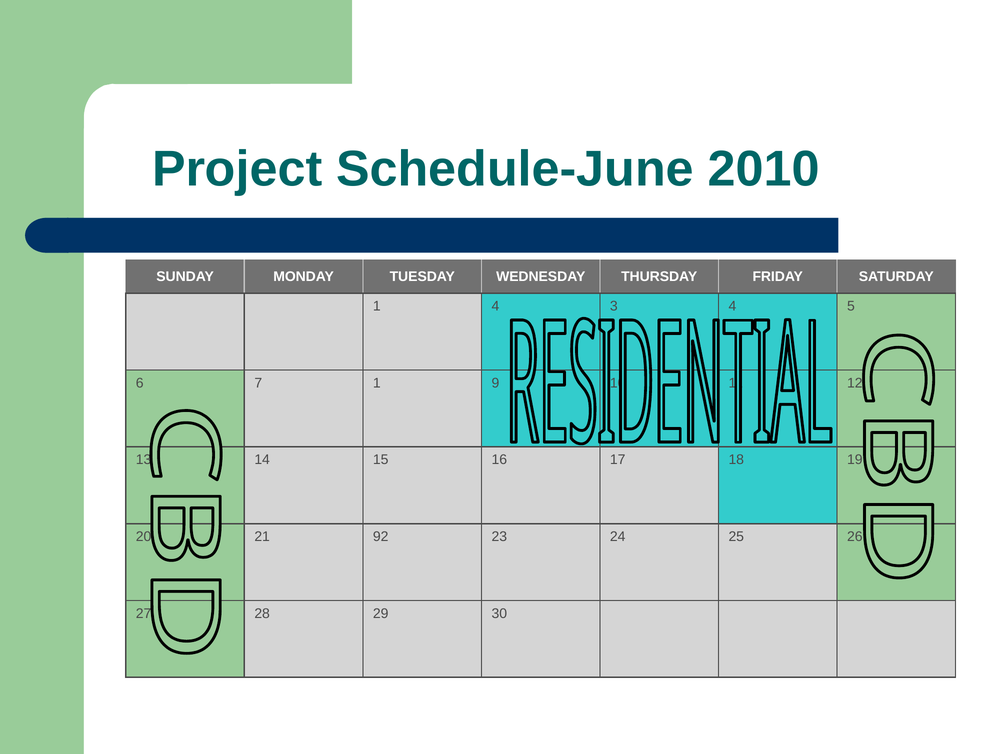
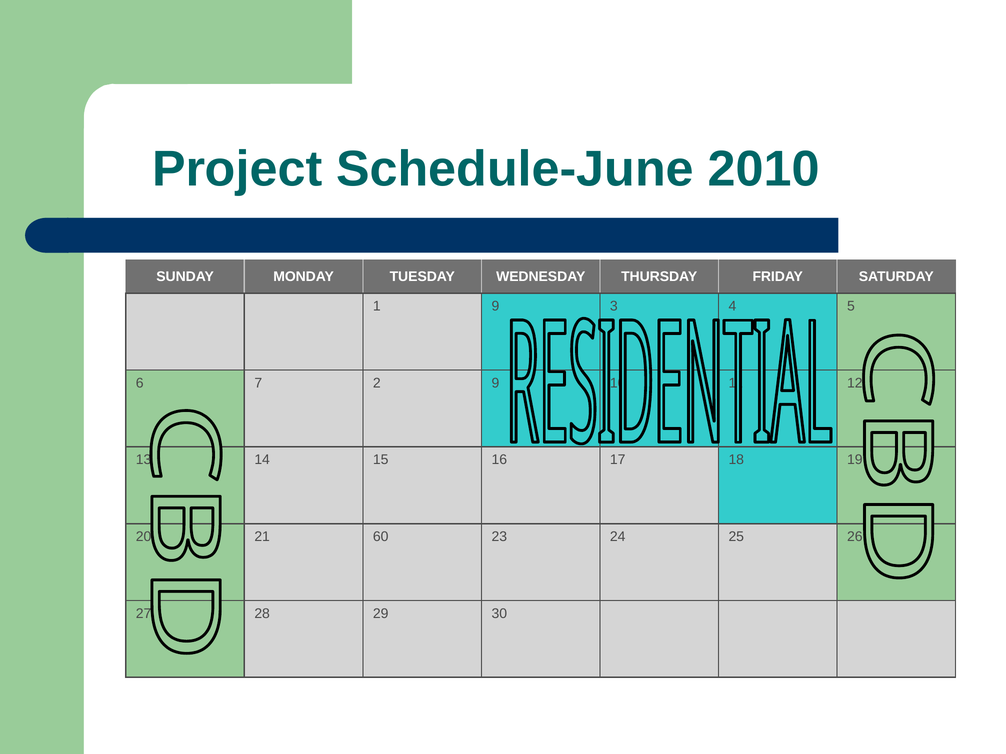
1 4: 4 -> 9
7 1: 1 -> 2
92: 92 -> 60
